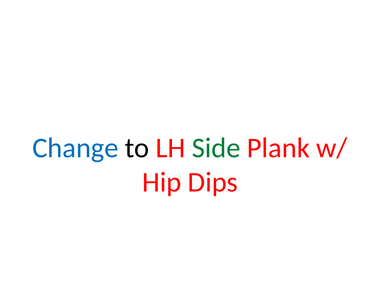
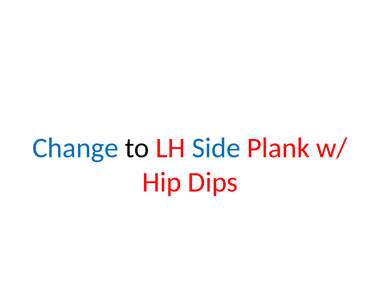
Side colour: green -> blue
